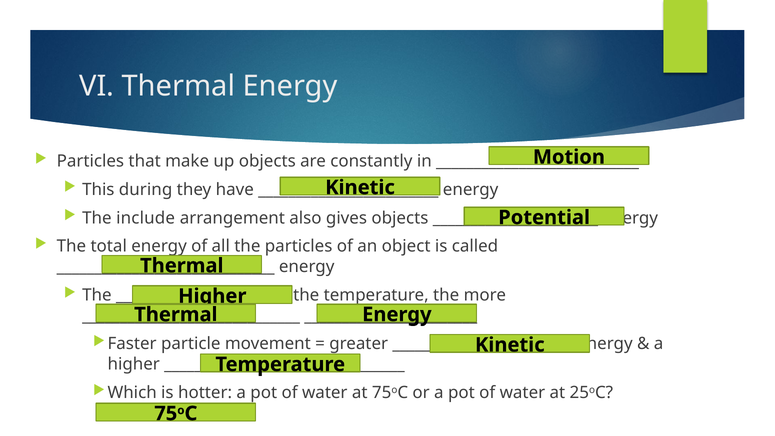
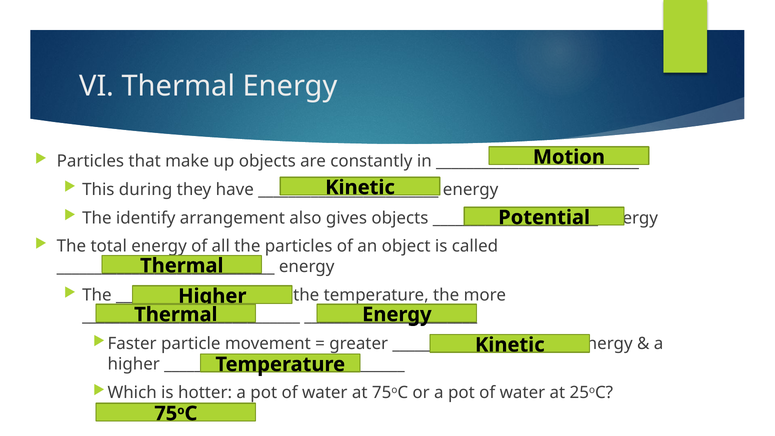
include: include -> identify
